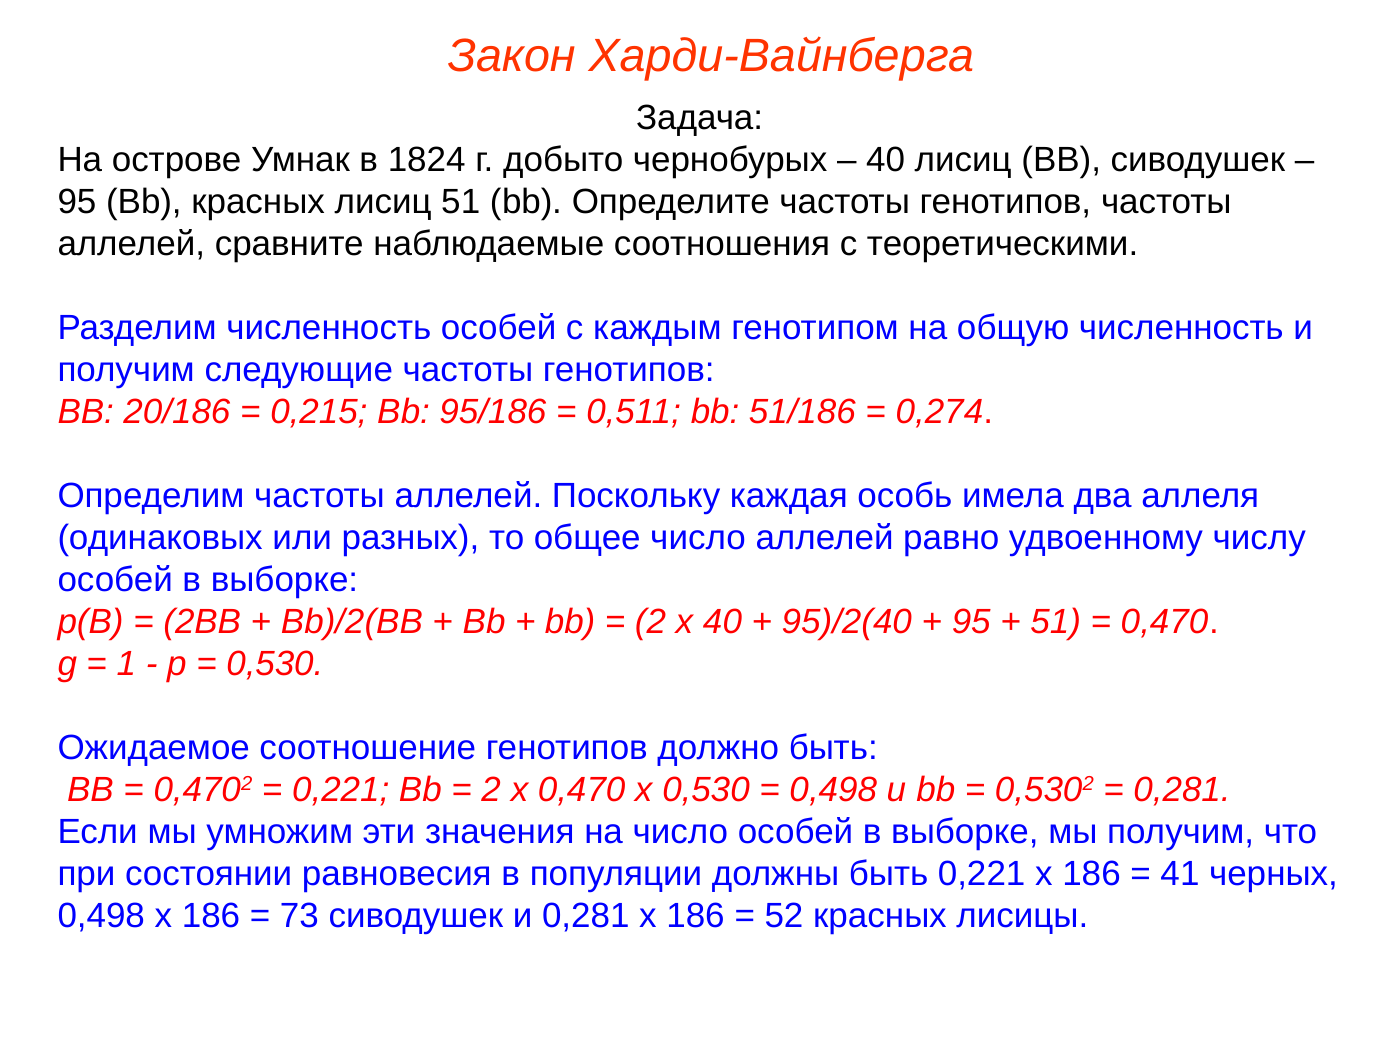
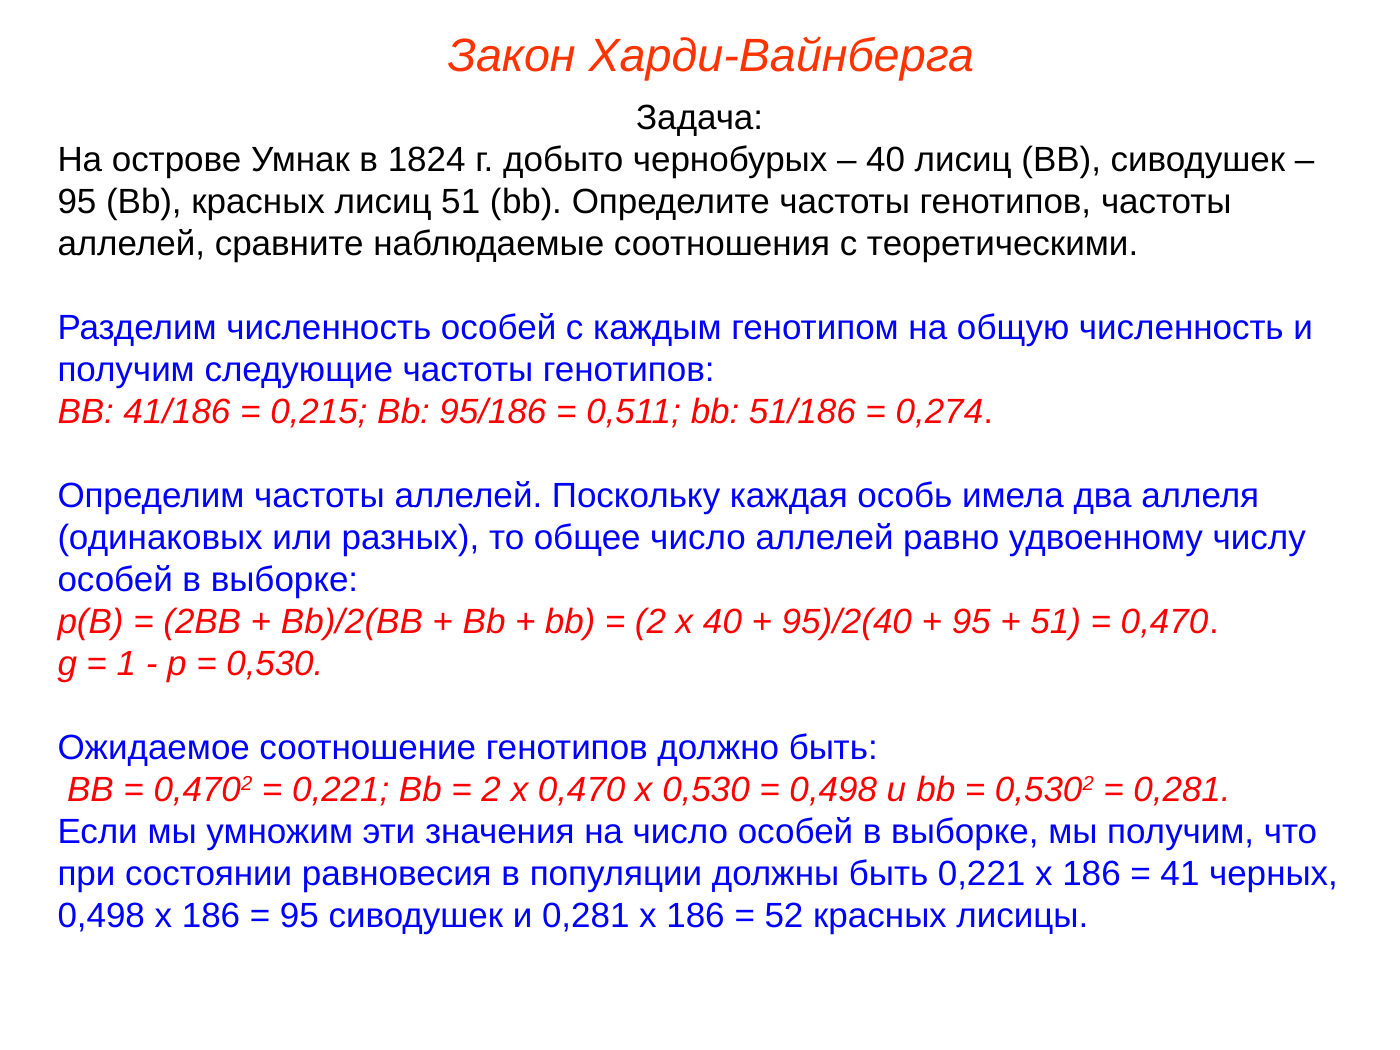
20/186: 20/186 -> 41/186
73 at (299, 916): 73 -> 95
